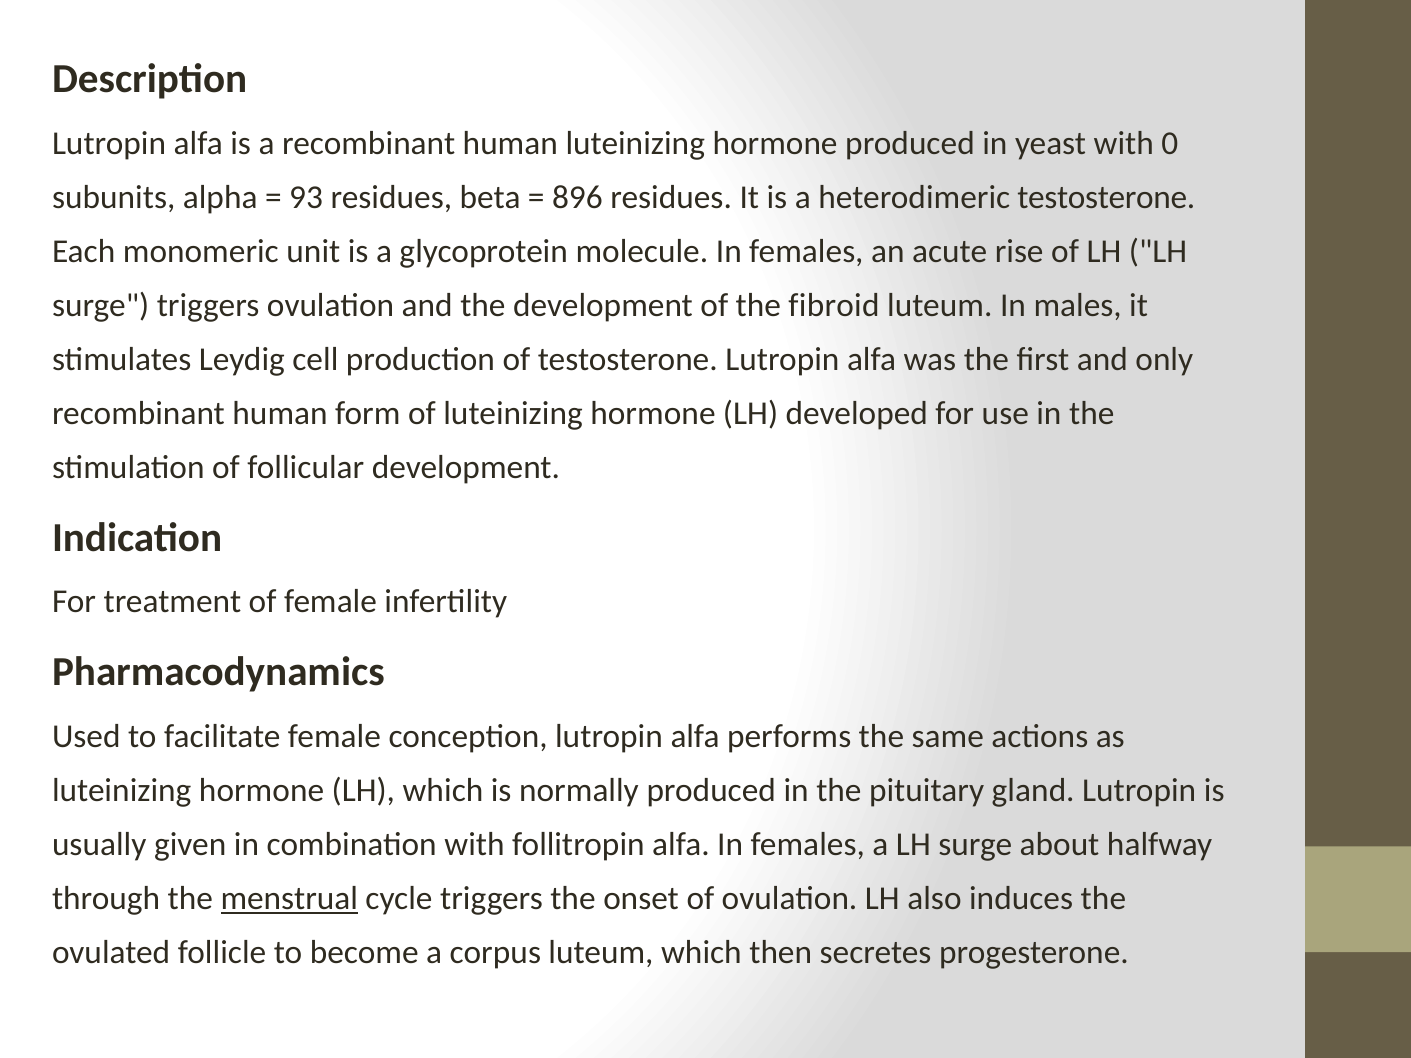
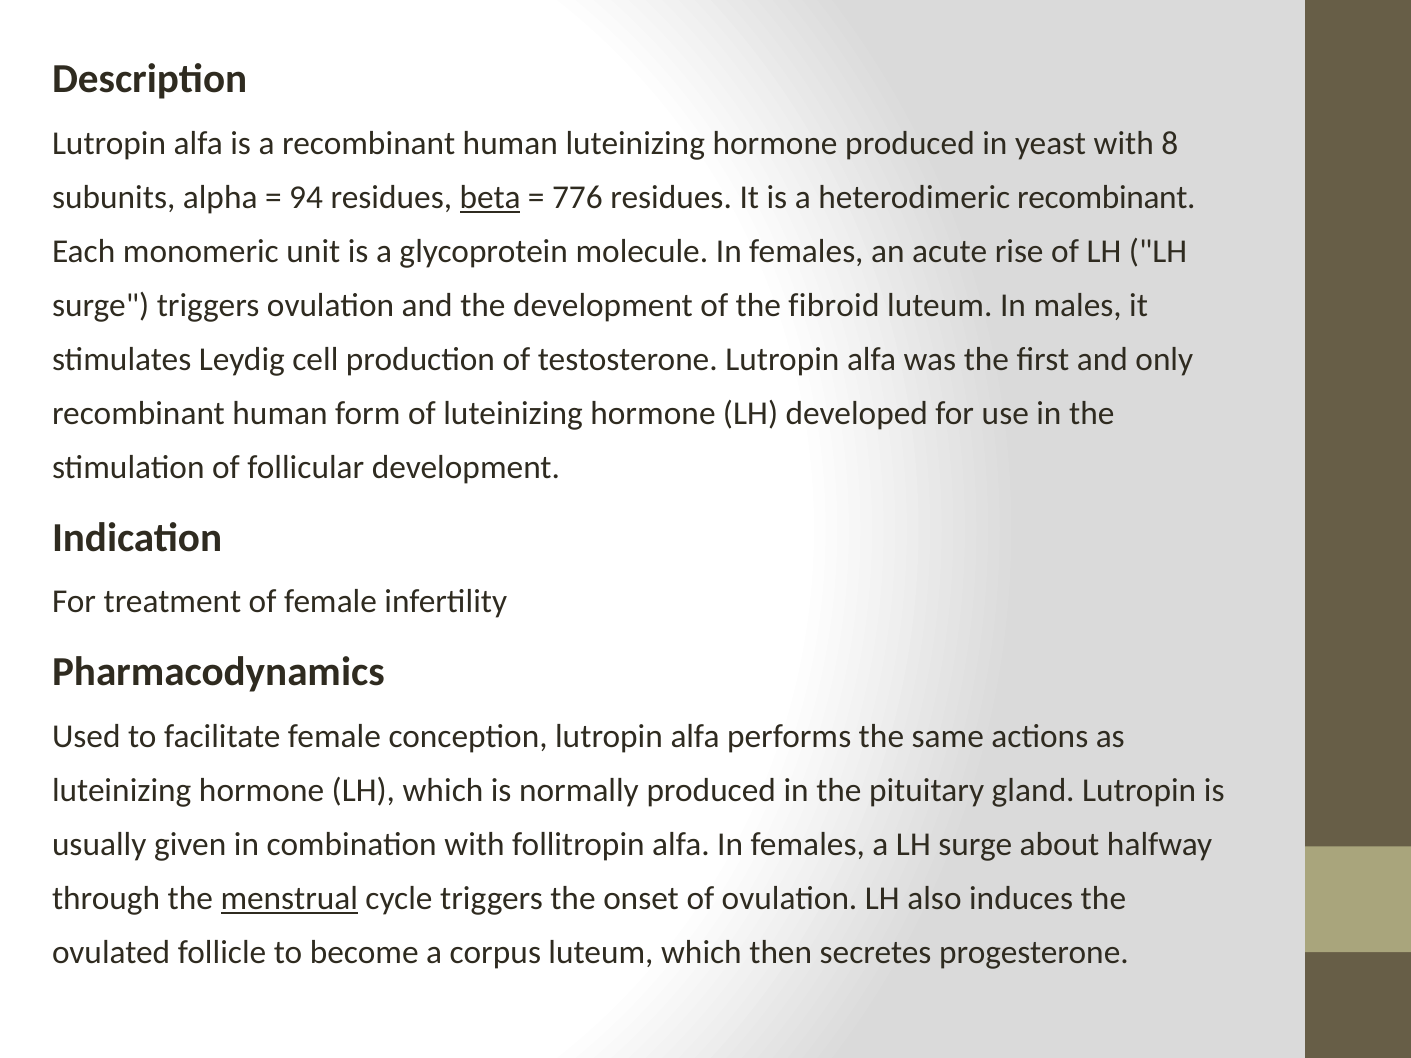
0: 0 -> 8
93: 93 -> 94
beta underline: none -> present
896: 896 -> 776
heterodimeric testosterone: testosterone -> recombinant
